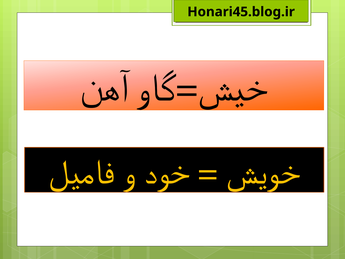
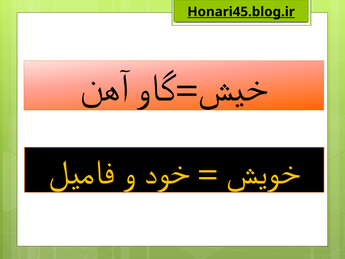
Honari45.blog.ir underline: none -> present
